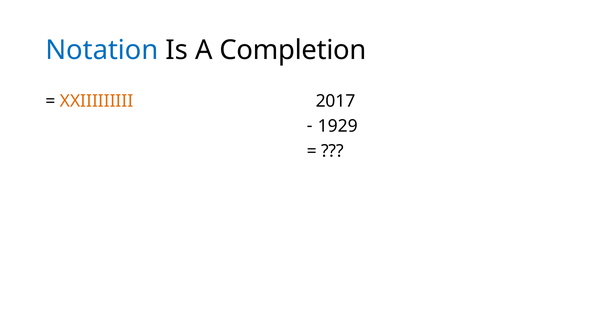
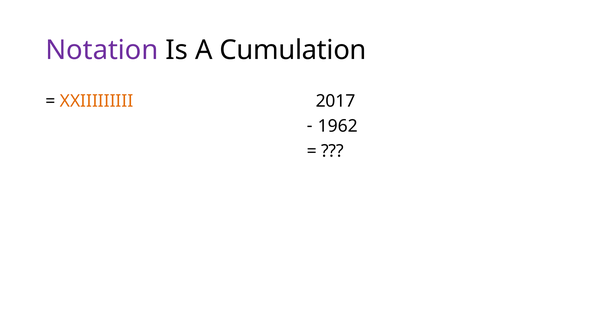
Notation colour: blue -> purple
Completion: Completion -> Cumulation
1929: 1929 -> 1962
